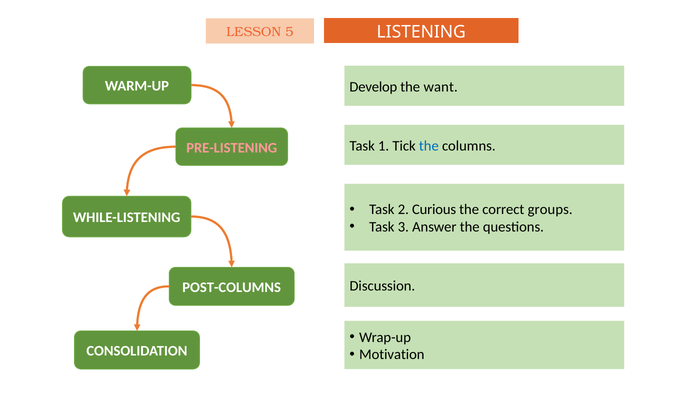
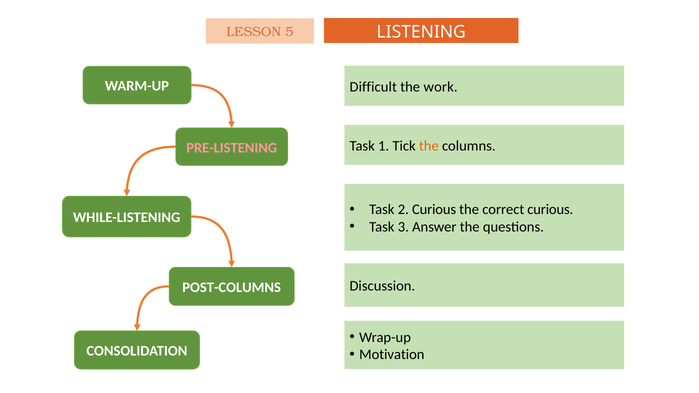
Develop: Develop -> Difficult
want: want -> work
the at (429, 146) colour: blue -> orange
correct groups: groups -> curious
